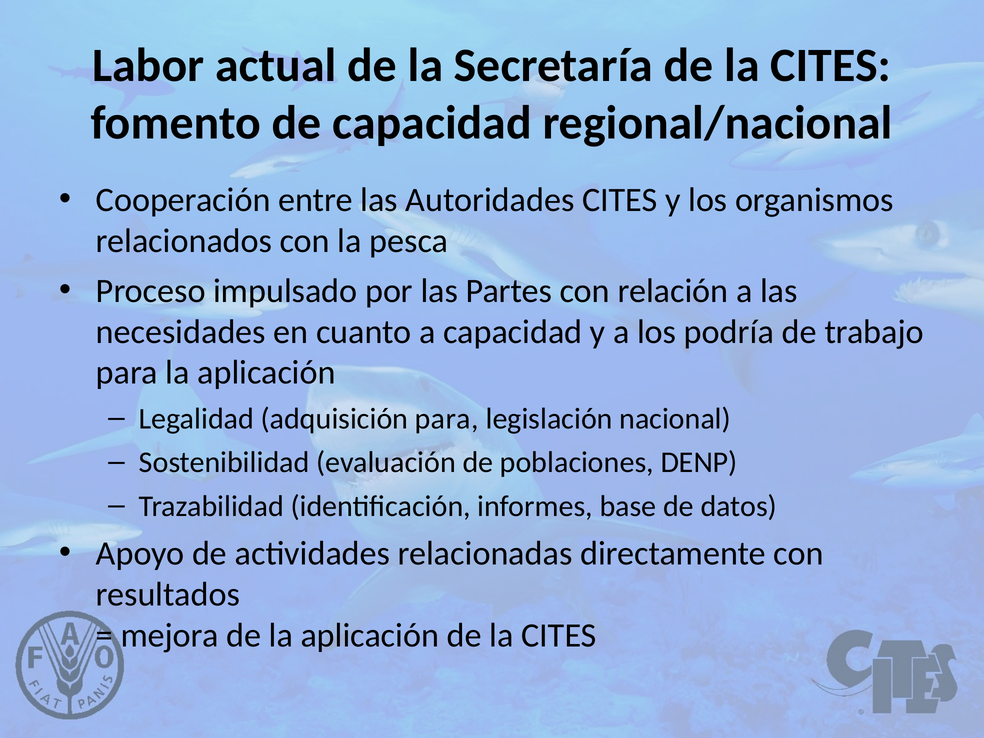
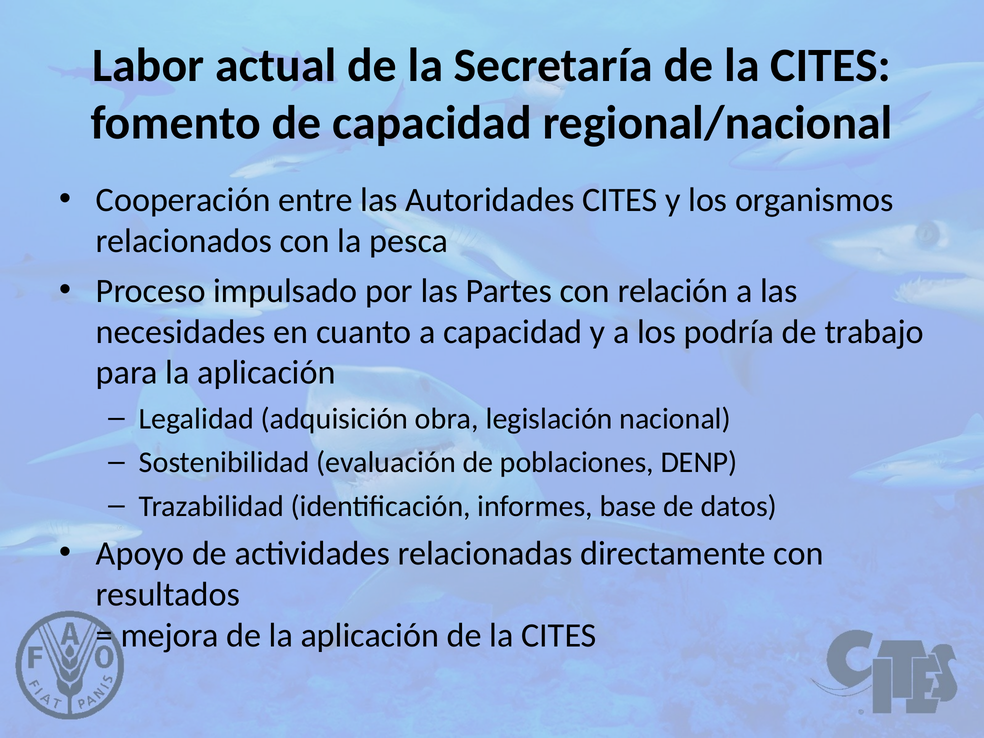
adquisición para: para -> obra
